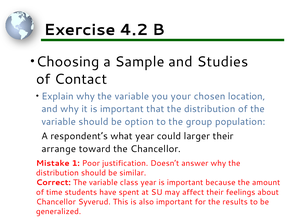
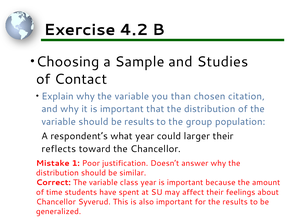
your: your -> than
location: location -> citation
be option: option -> results
arrange: arrange -> reflects
